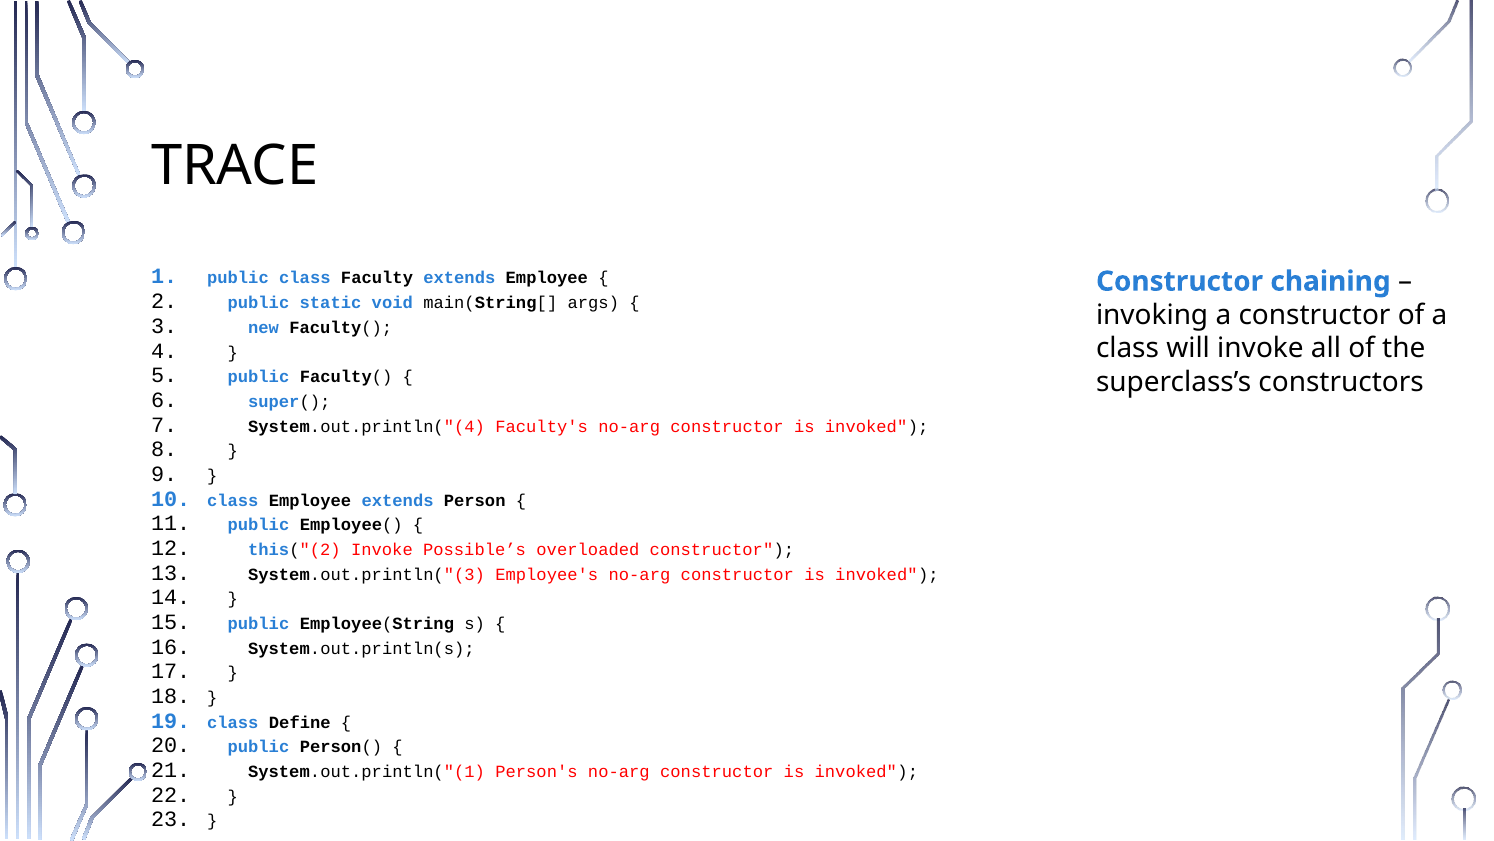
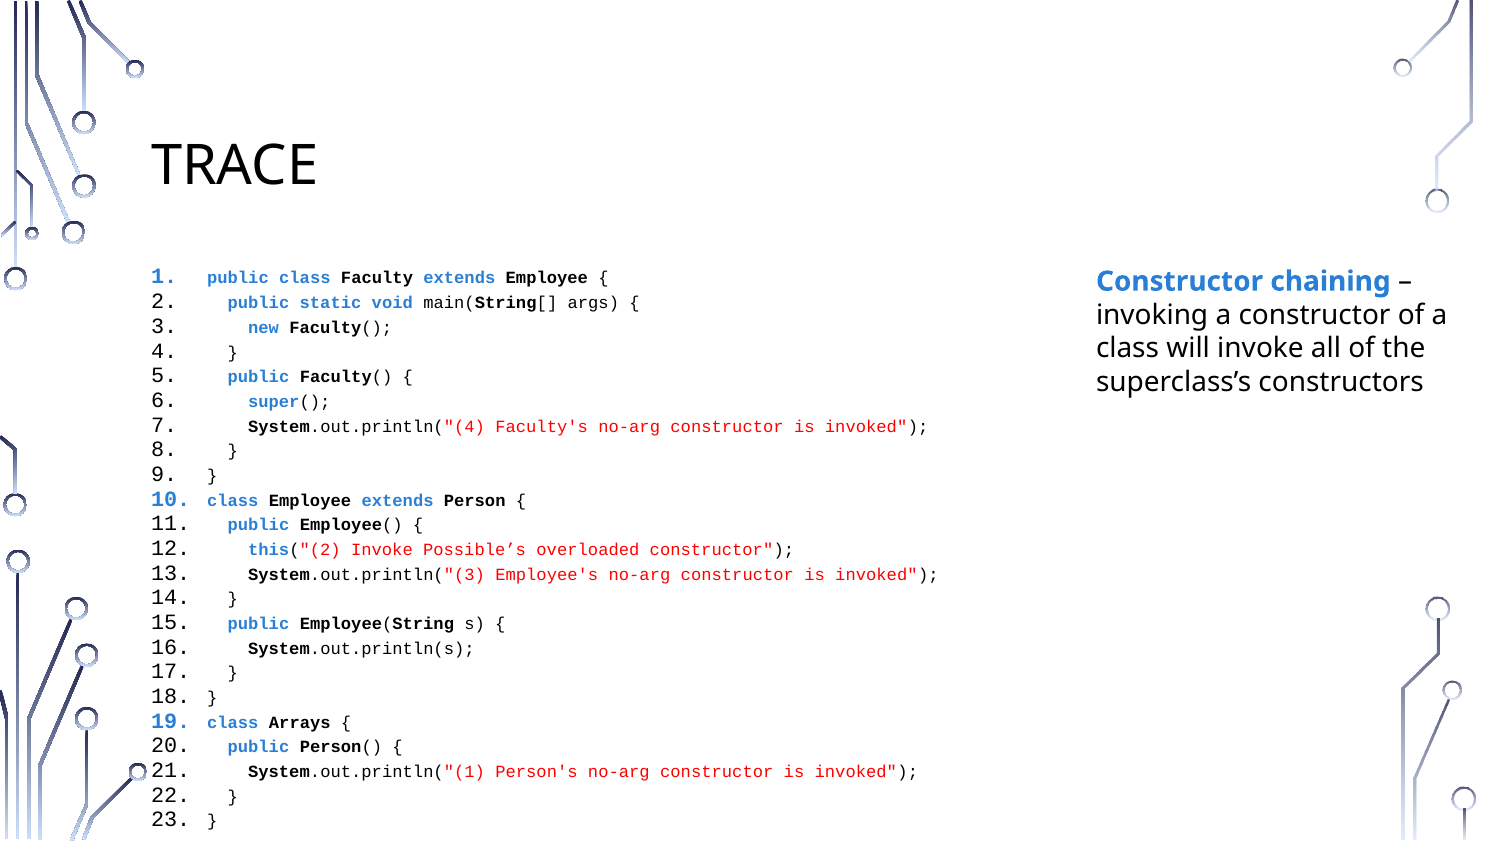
Define: Define -> Arrays
